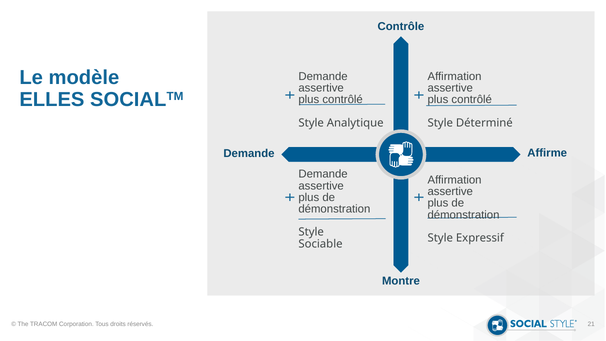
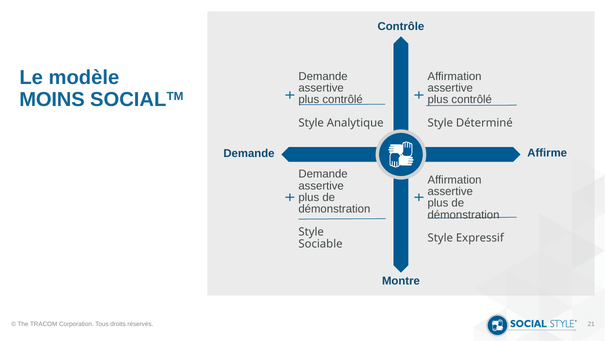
ELLES: ELLES -> MOINS
